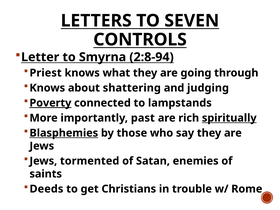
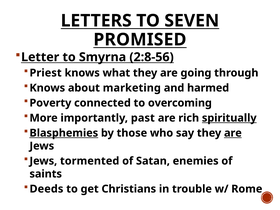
CONTROLS: CONTROLS -> PROMISED
2:8-94: 2:8-94 -> 2:8-56
shattering: shattering -> marketing
judging: judging -> harmed
Poverty underline: present -> none
lampstands: lampstands -> overcoming
are at (233, 133) underline: none -> present
